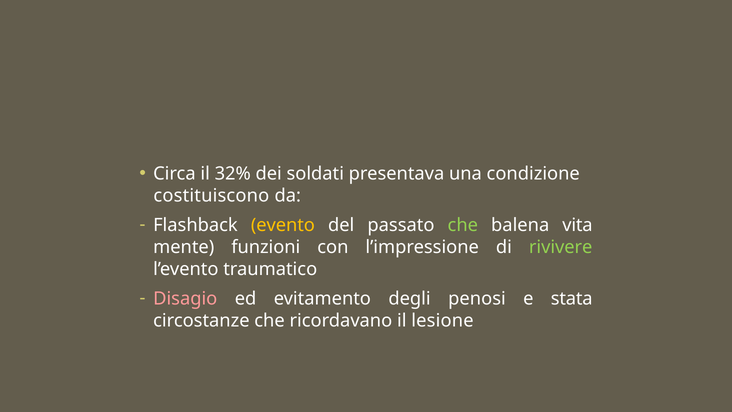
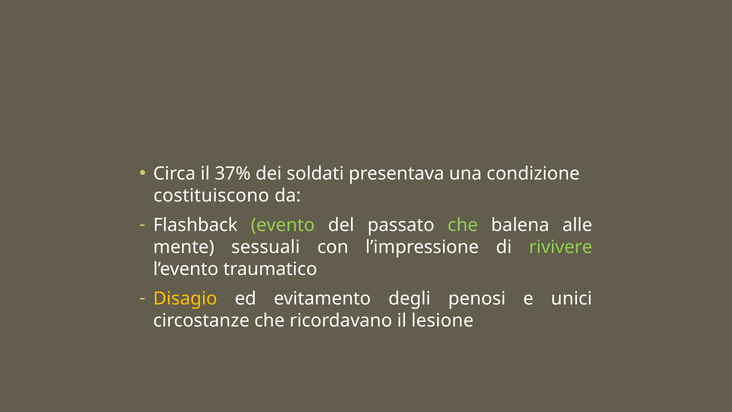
32%: 32% -> 37%
evento colour: yellow -> light green
vita: vita -> alle
funzioni: funzioni -> sessuali
Disagio colour: pink -> yellow
stata: stata -> unici
